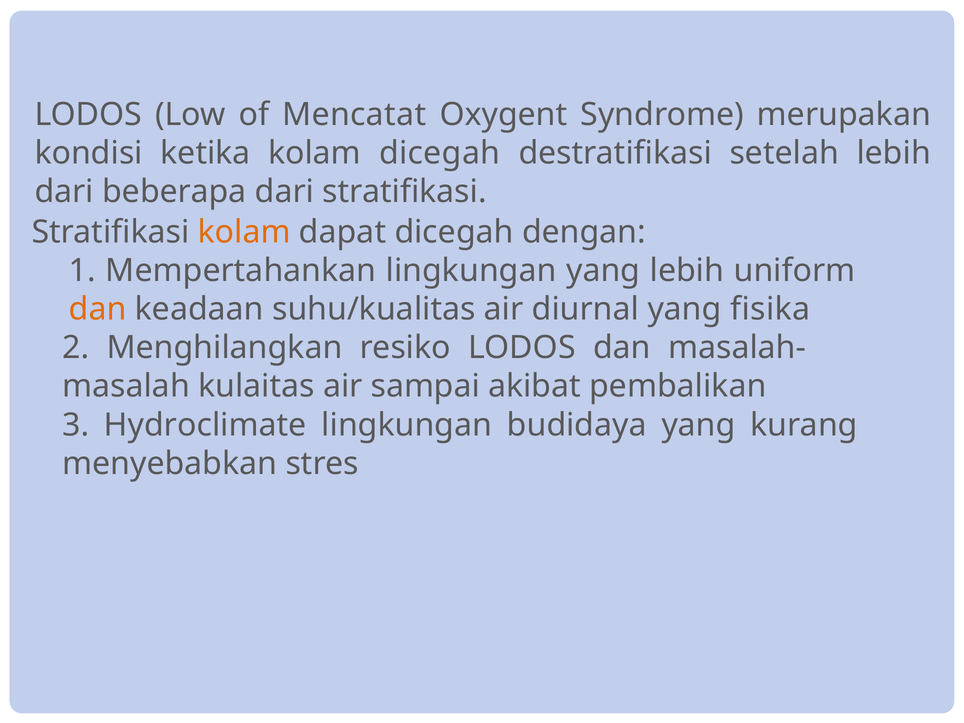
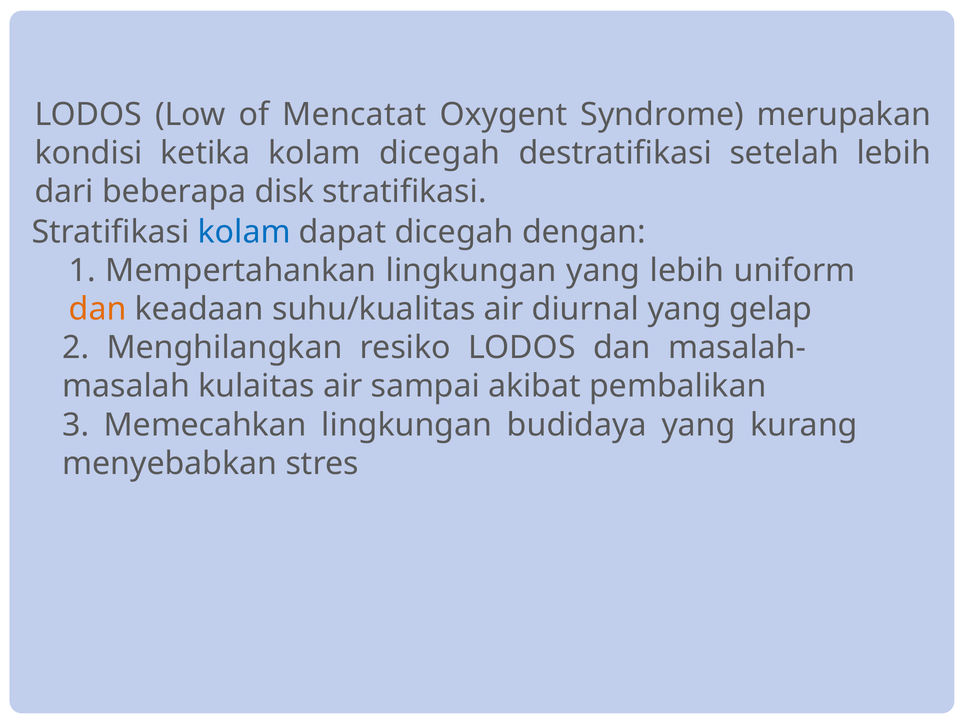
beberapa dari: dari -> disk
kolam at (244, 232) colour: orange -> blue
fisika: fisika -> gelap
Hydroclimate: Hydroclimate -> Memecahkan
